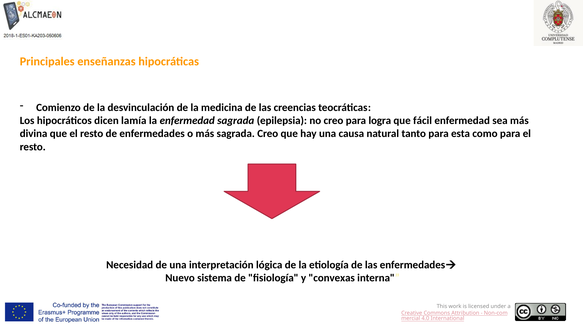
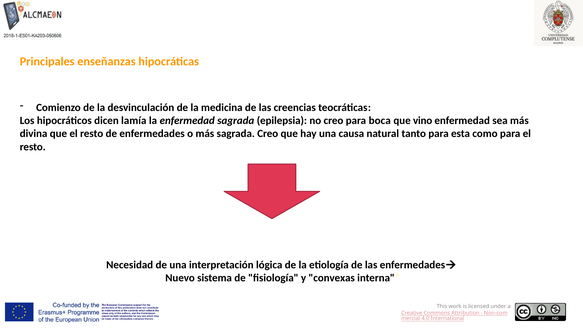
logra: logra -> boca
fácil: fácil -> vino
